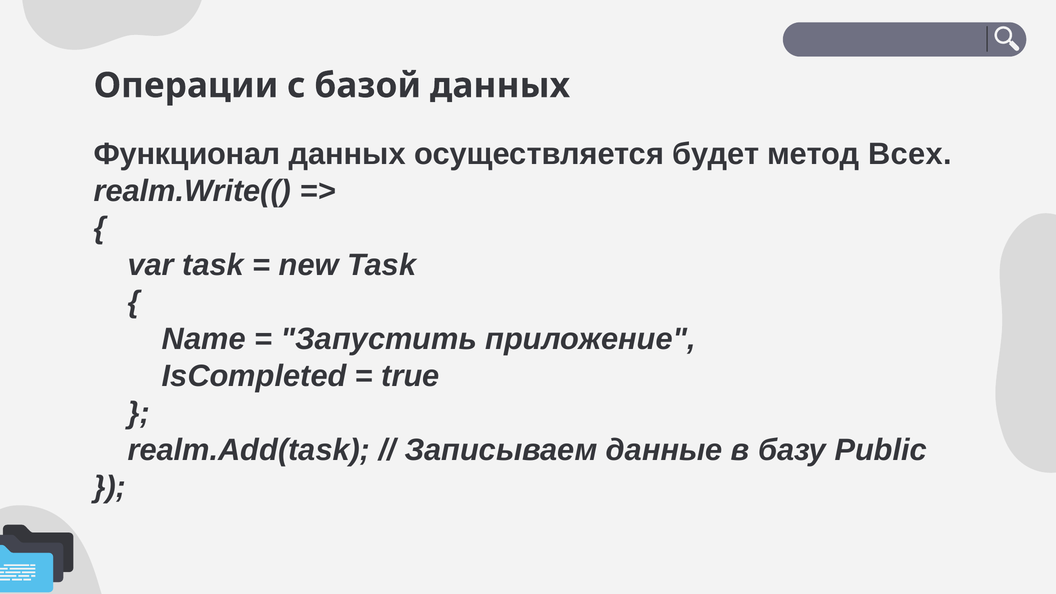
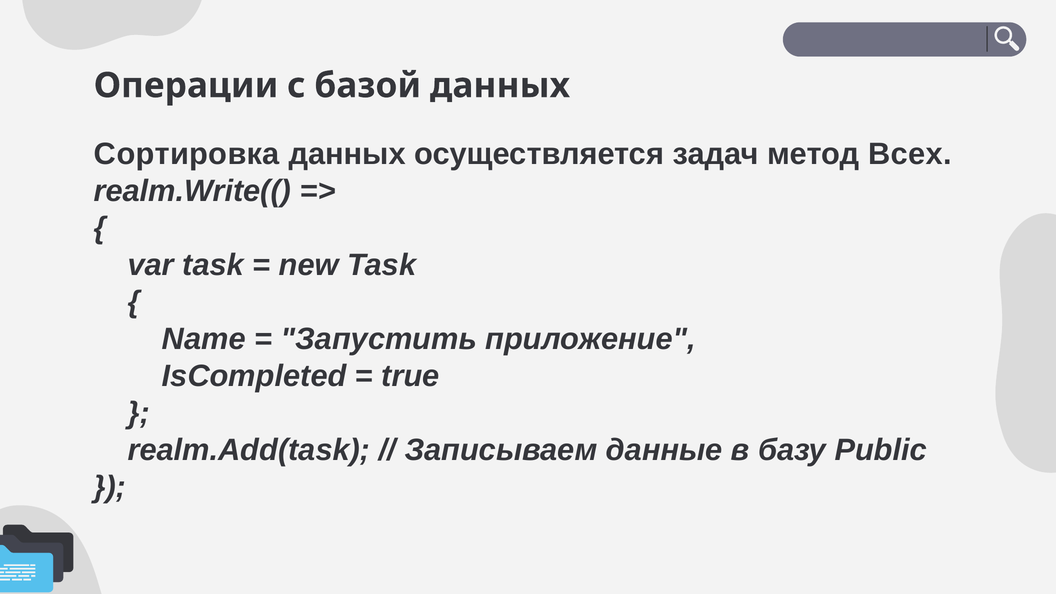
Функционал: Функционал -> Сортировка
будет: будет -> задач
